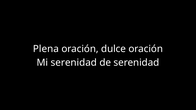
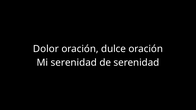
Plena: Plena -> Dolor
